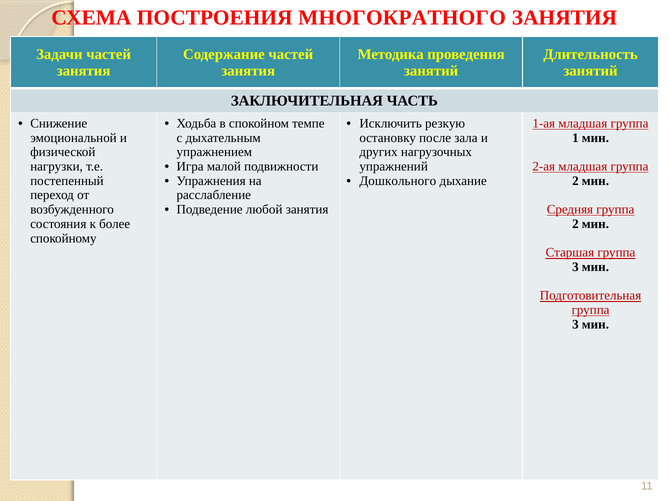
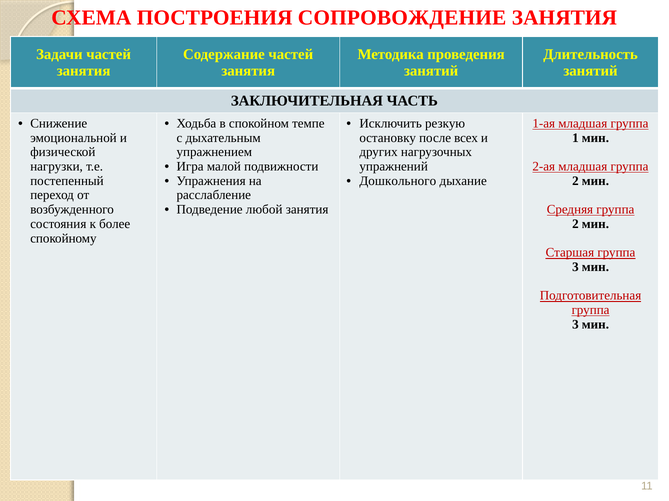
МНОГОКРАТНОГО: МНОГОКРАТНОГО -> СОПРОВОЖДЕНИЕ
зала: зала -> всех
